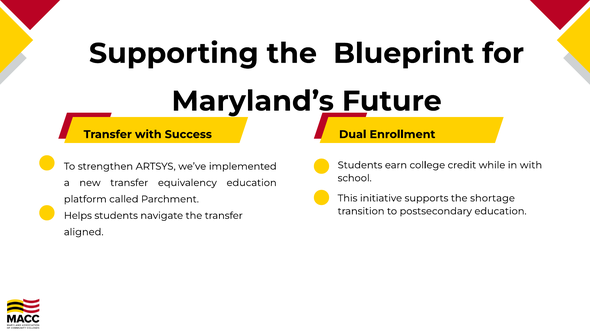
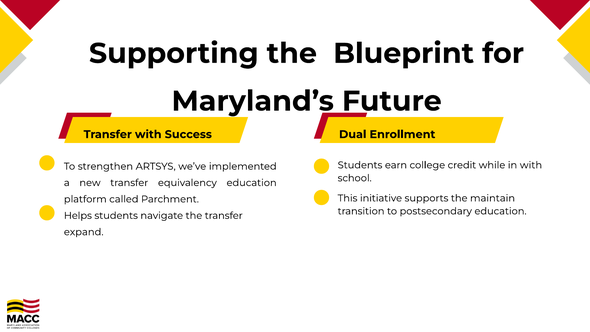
shortage: shortage -> maintain
aligned: aligned -> expand
